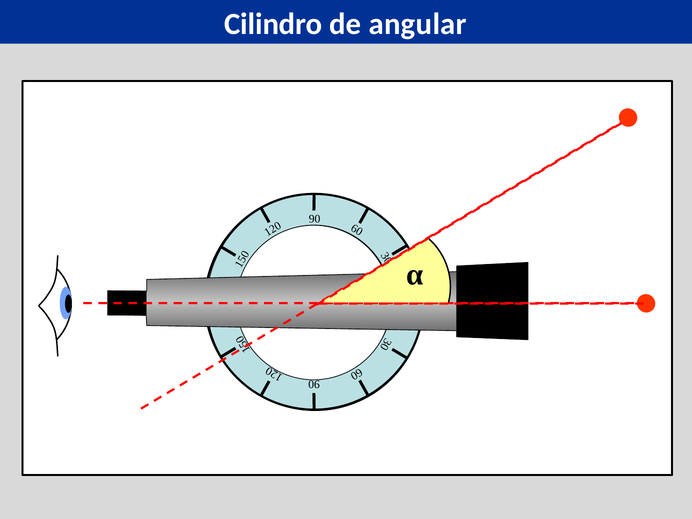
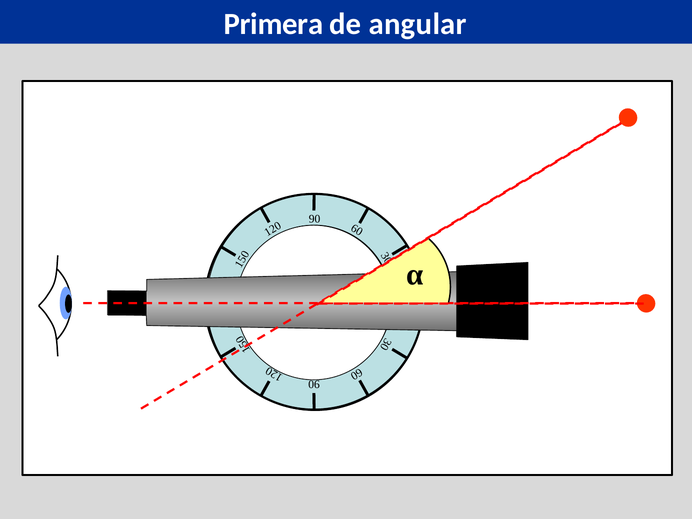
Cilindro: Cilindro -> Primera
